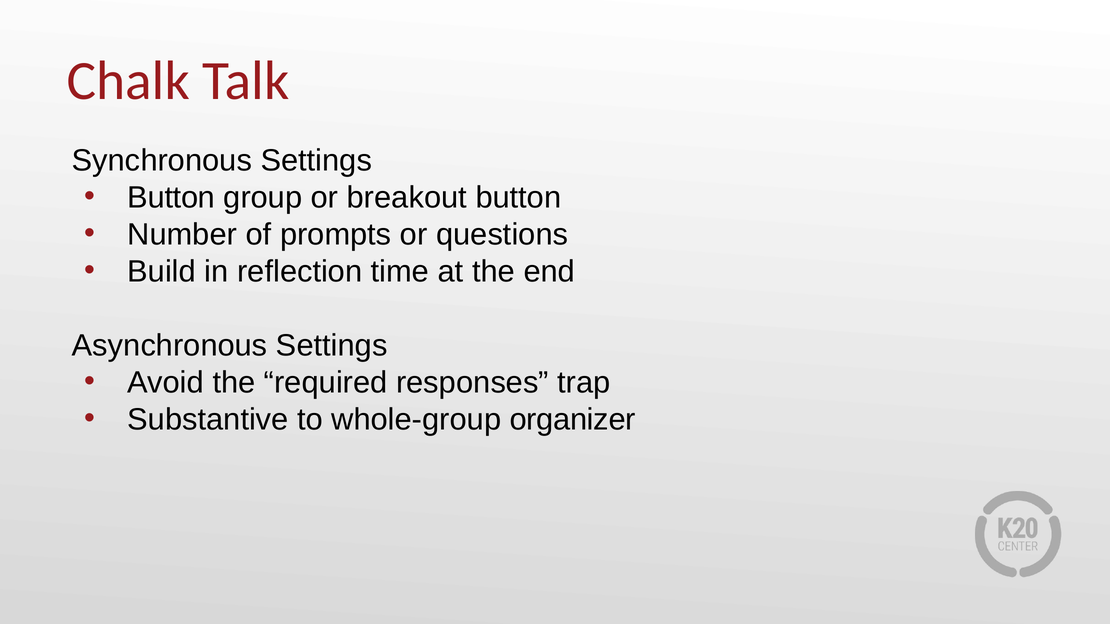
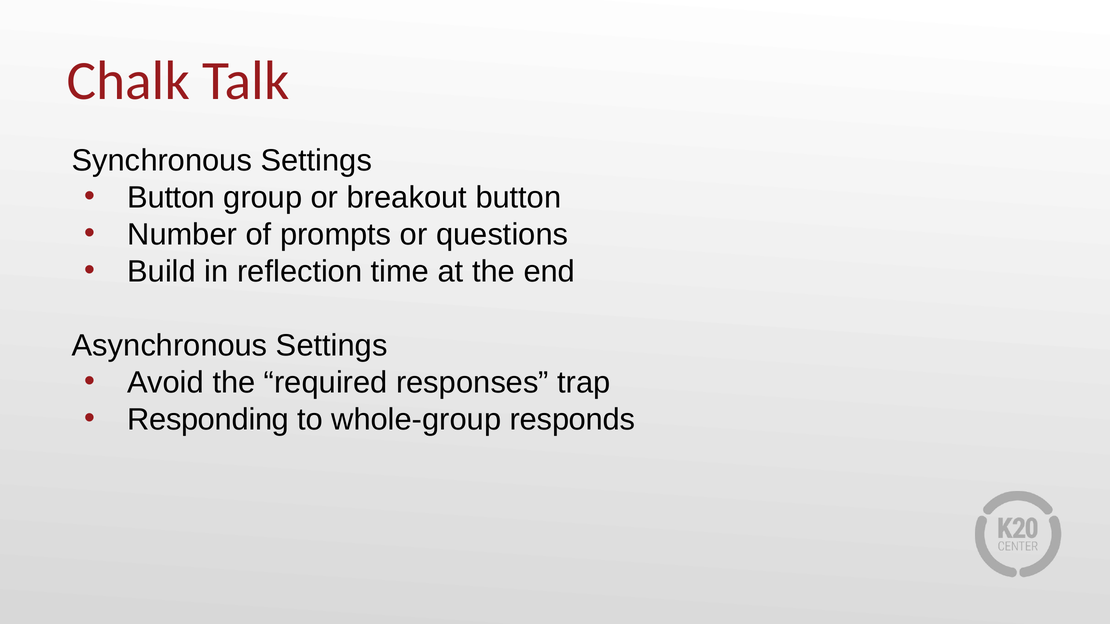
Substantive: Substantive -> Responding
organizer: organizer -> responds
